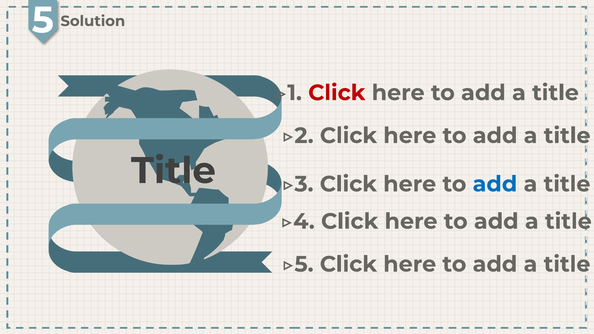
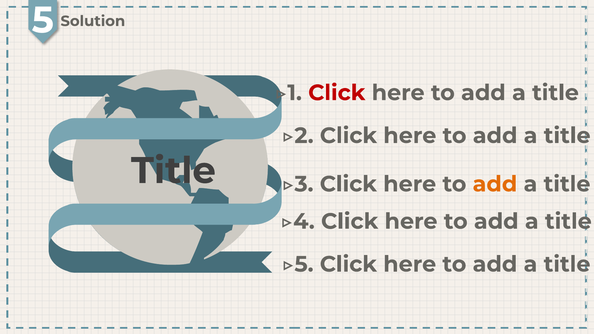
add at (495, 184) colour: blue -> orange
